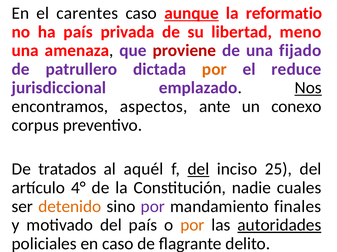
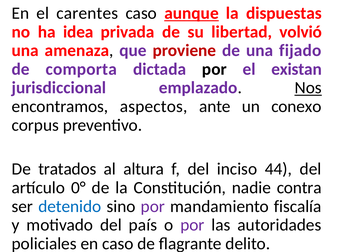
reformatio: reformatio -> dispuestas
ha país: país -> idea
meno: meno -> volvió
patrullero: patrullero -> comporta
por at (214, 69) colour: orange -> black
reduce: reduce -> existan
aquél: aquél -> altura
del at (198, 170) underline: present -> none
25: 25 -> 44
4°: 4° -> 0°
cuales: cuales -> contra
detenido colour: orange -> blue
finales: finales -> fiscalía
por at (192, 226) colour: orange -> purple
autoridades underline: present -> none
